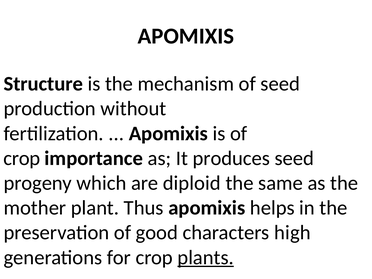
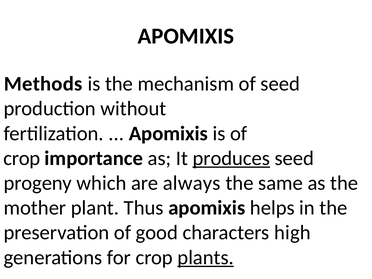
Structure: Structure -> Methods
produces underline: none -> present
diploid: diploid -> always
